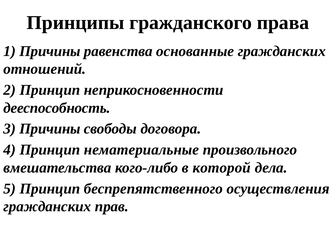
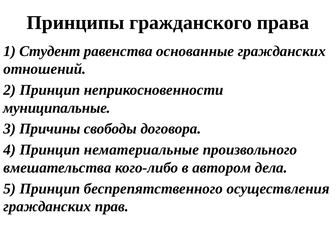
1 Причины: Причины -> Студент
дееспособность: дееспособность -> муниципальные
которой: которой -> автором
